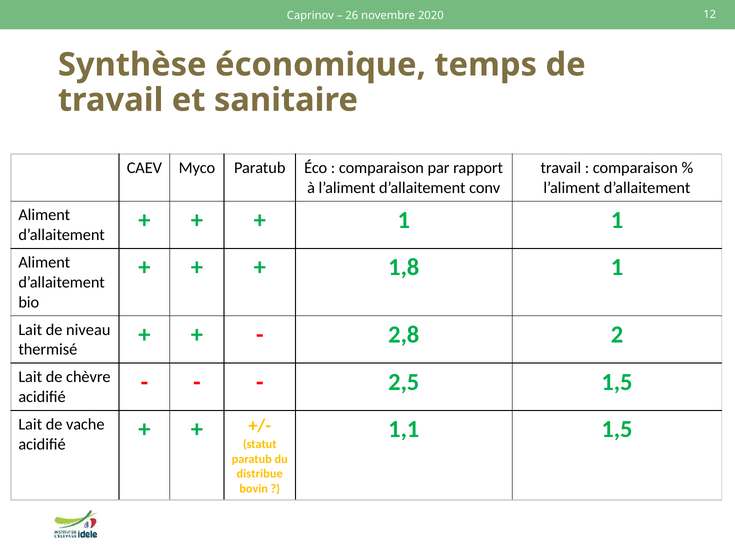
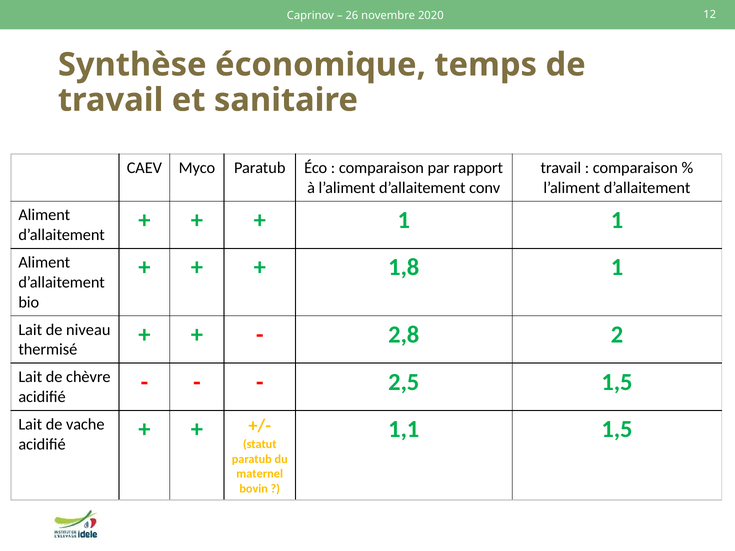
distribue: distribue -> maternel
